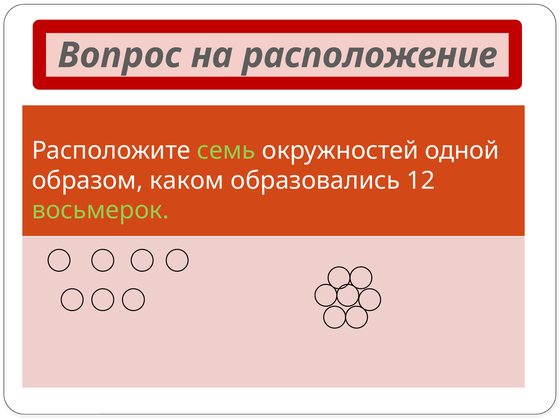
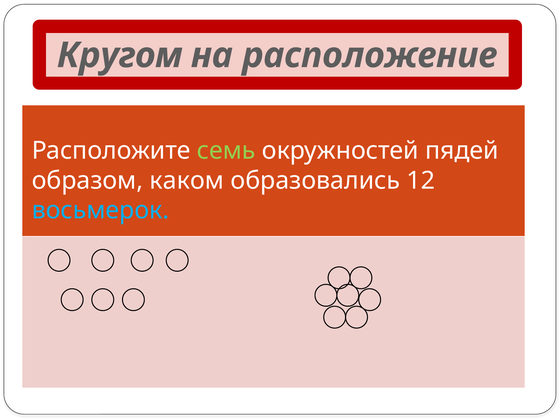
Вопрос: Вопрос -> Кругом
одной: одной -> пядей
восьмерок colour: light green -> light blue
